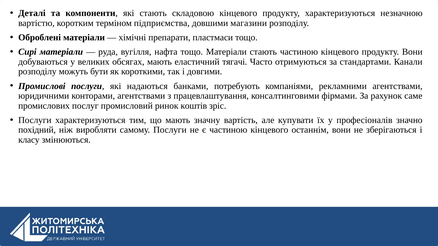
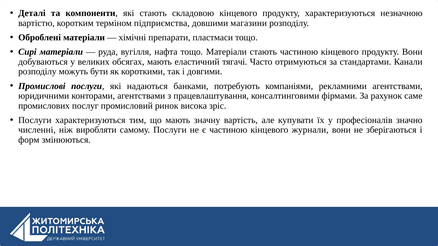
коштів: коштів -> висока
похідний: похідний -> численні
останнім: останнім -> журнали
класу: класу -> форм
